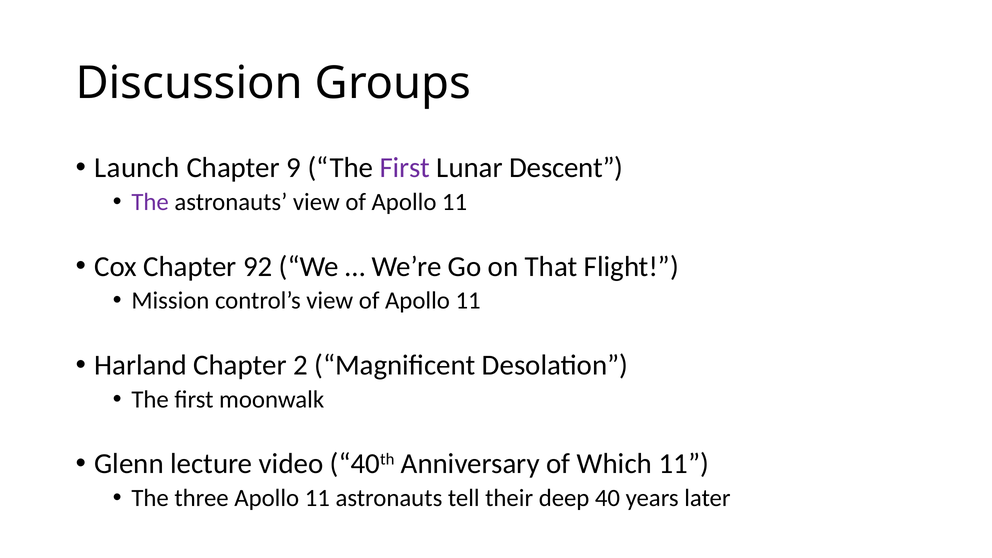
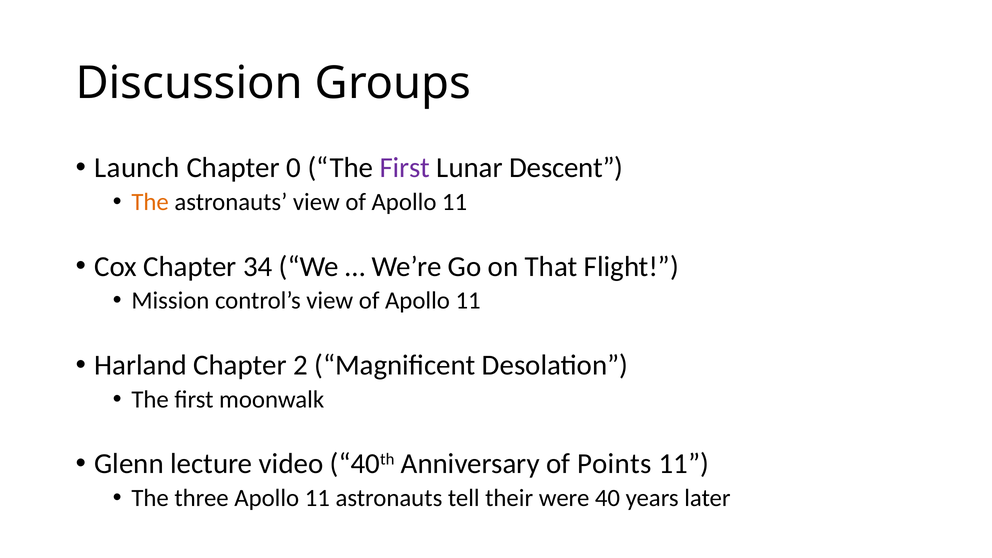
9: 9 -> 0
The at (150, 202) colour: purple -> orange
92: 92 -> 34
Which: Which -> Points
deep: deep -> were
